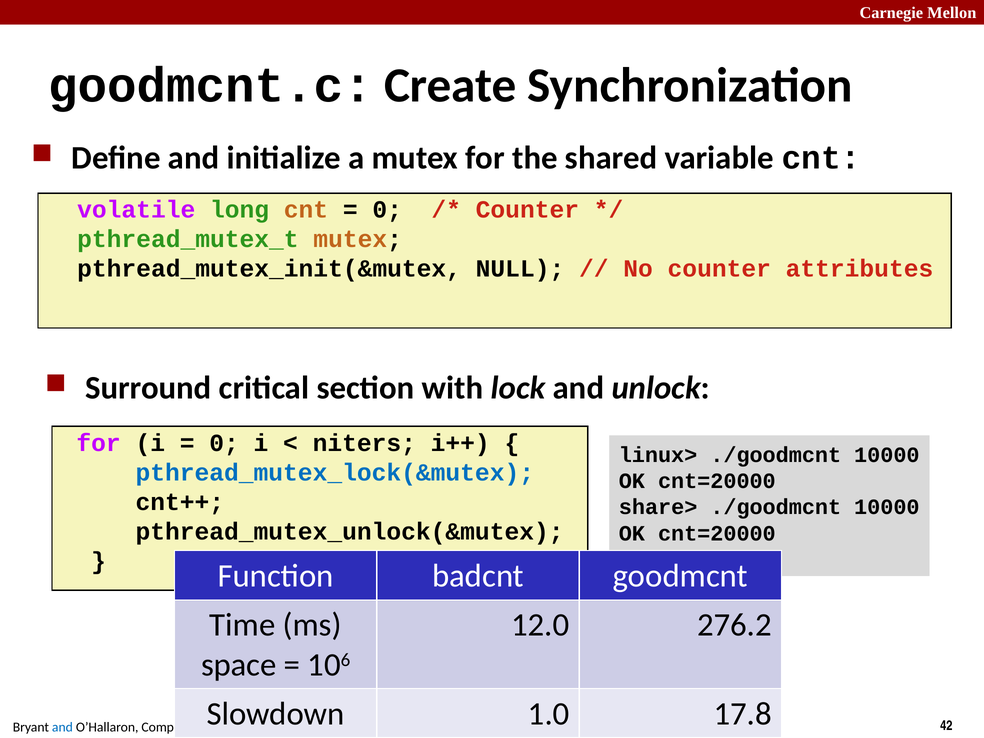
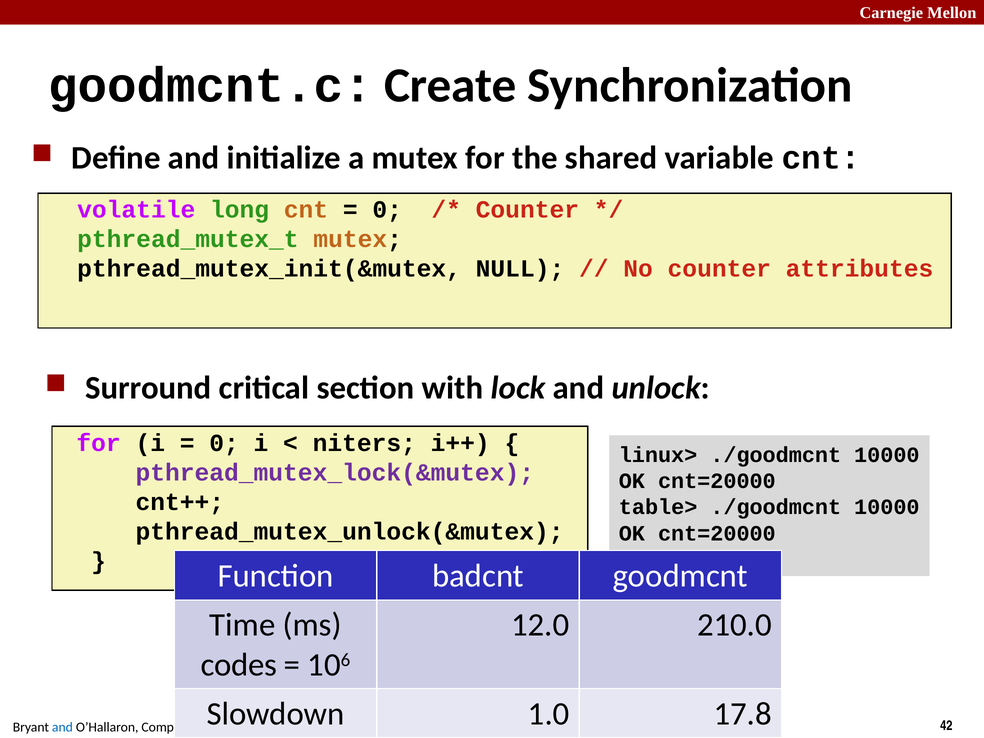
pthread_mutex_lock(&mutex colour: blue -> purple
share>: share> -> table>
276.2: 276.2 -> 210.0
space: space -> codes
